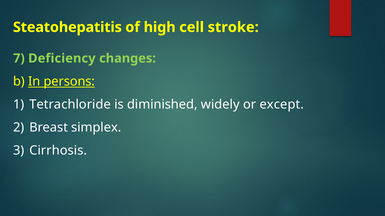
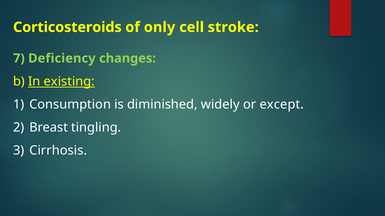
Steatohepatitis: Steatohepatitis -> Corticosteroids
high: high -> only
persons: persons -> existing
Tetrachloride: Tetrachloride -> Consumption
simplex: simplex -> tingling
